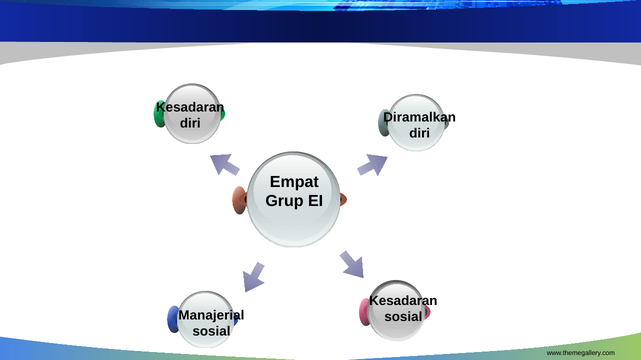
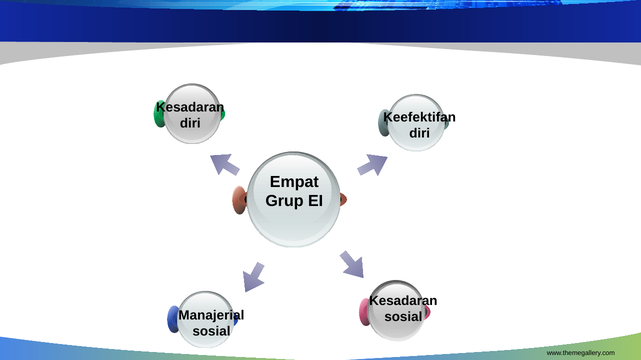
Diramalkan: Diramalkan -> Keefektifan
